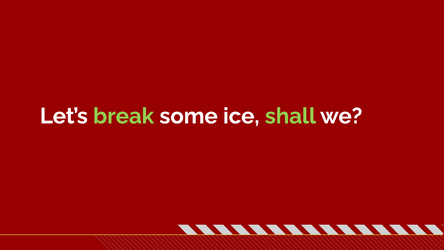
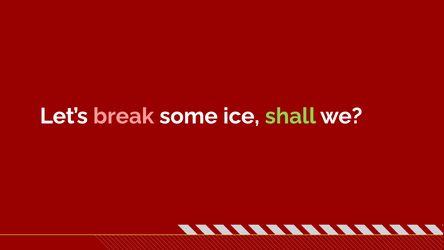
break colour: light green -> pink
